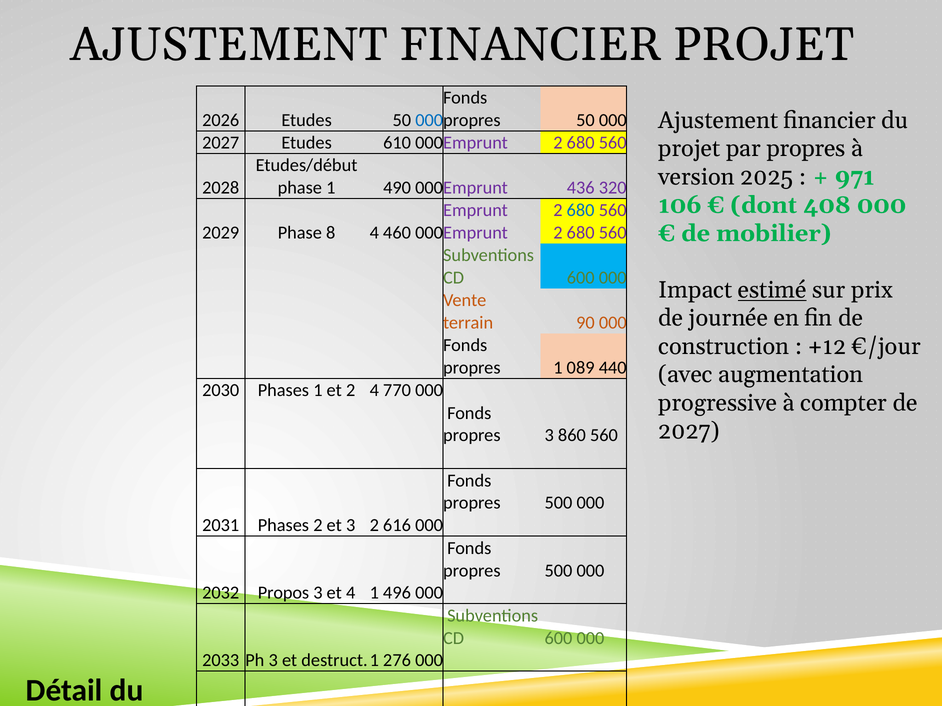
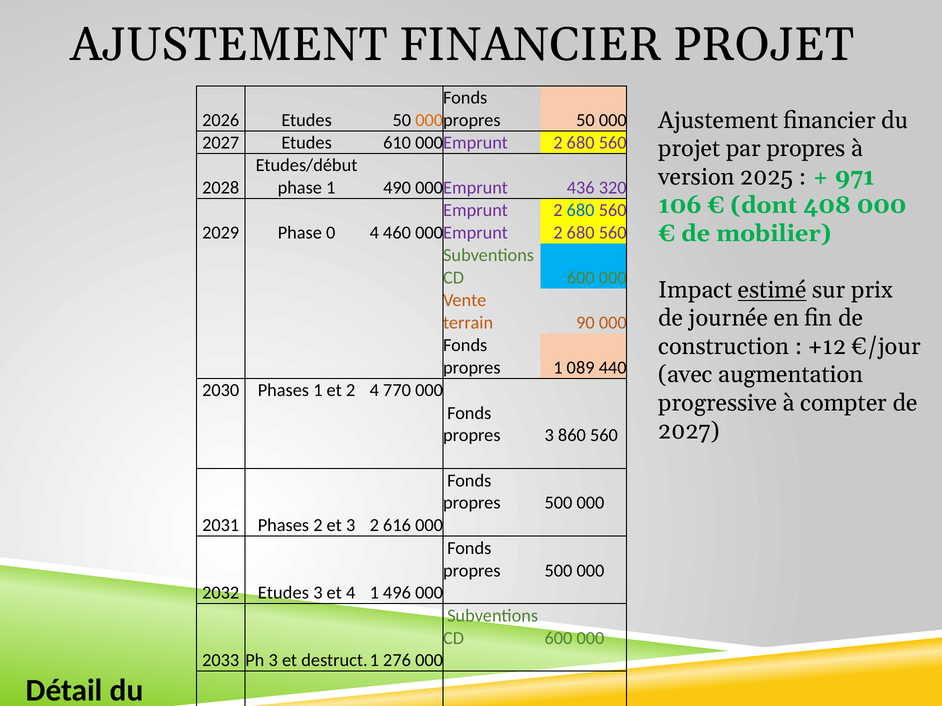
000 at (429, 120) colour: blue -> orange
8: 8 -> 0
2032 Propos: Propos -> Etudes
